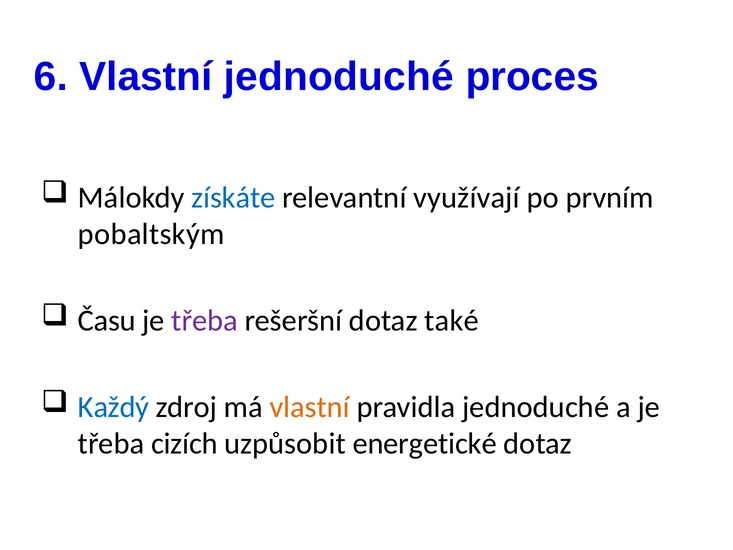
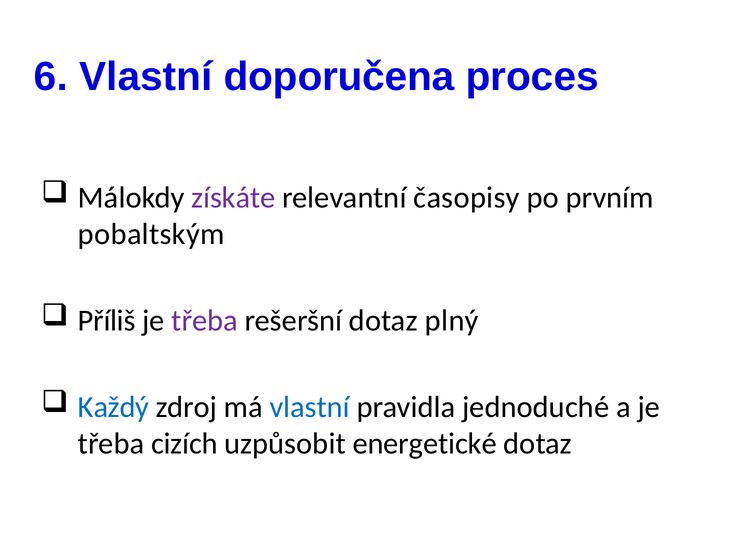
Vlastní jednoduché: jednoduché -> doporučena
získáte colour: blue -> purple
využívají: využívají -> časopisy
Času: Času -> Příliš
také: také -> plný
vlastní at (310, 407) colour: orange -> blue
